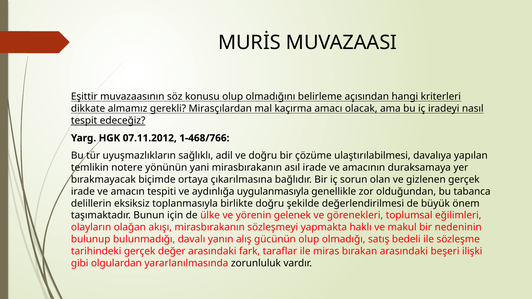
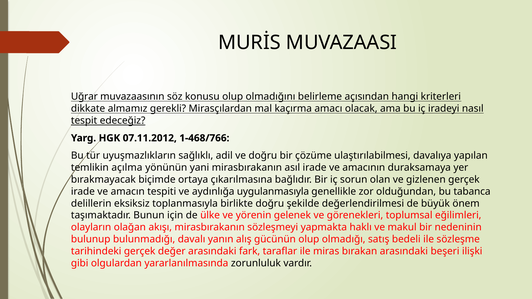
Eşittir: Eşittir -> Uğrar
notere: notere -> açılma
